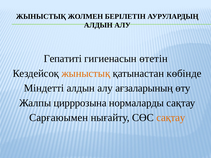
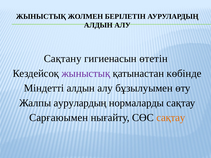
Гепатиті: Гепатиті -> Сақтану
жыныстық at (86, 74) colour: orange -> purple
ағзаларының: ағзаларының -> бұзылуымен
Жалпы цирррозына: цирррозына -> аурулардың
